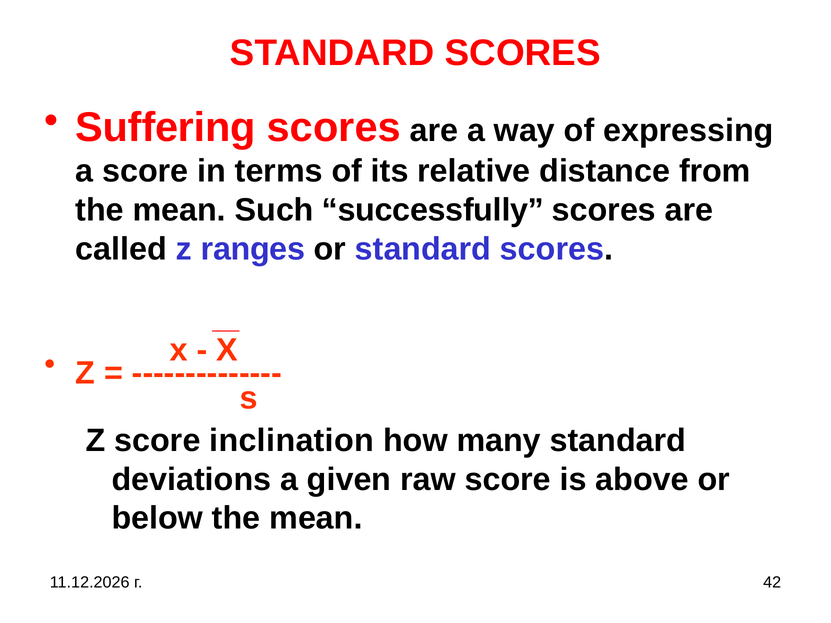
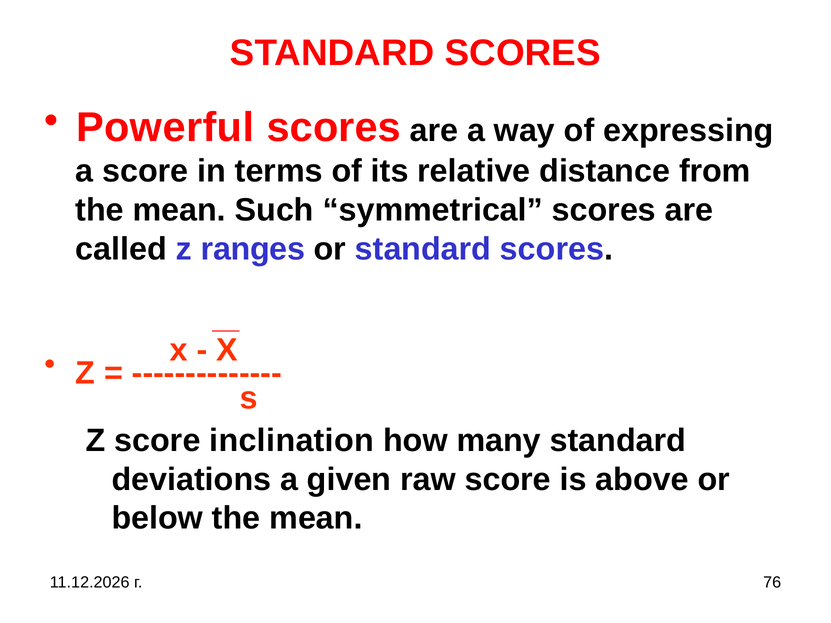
Suffering: Suffering -> Powerful
successfully: successfully -> symmetrical
42: 42 -> 76
